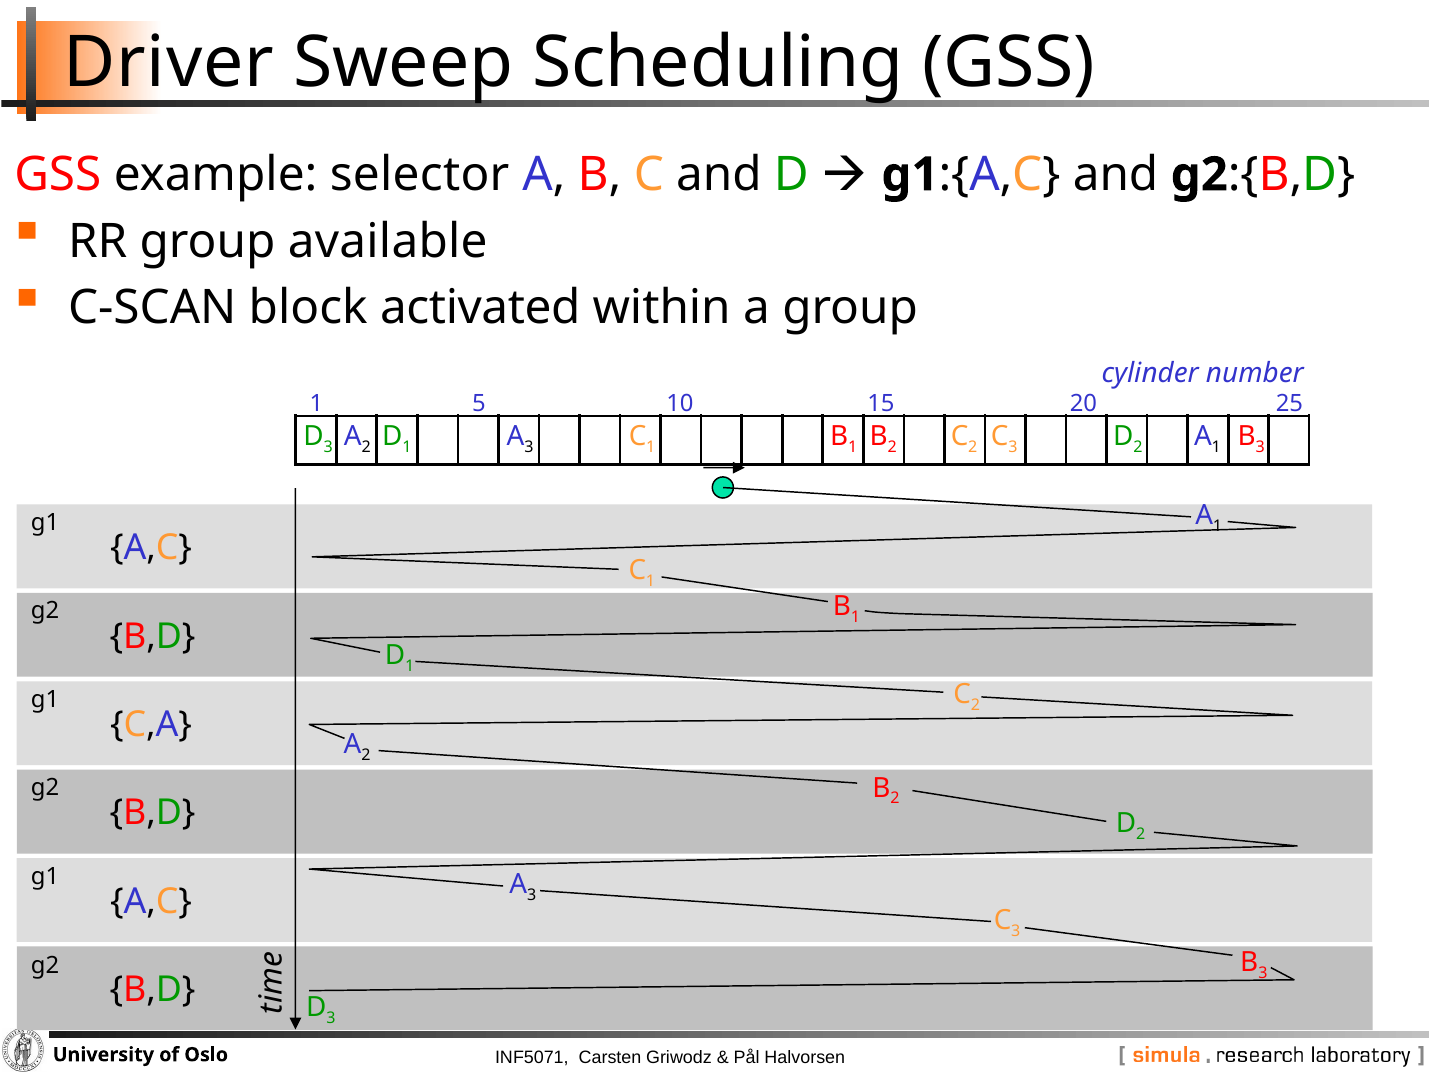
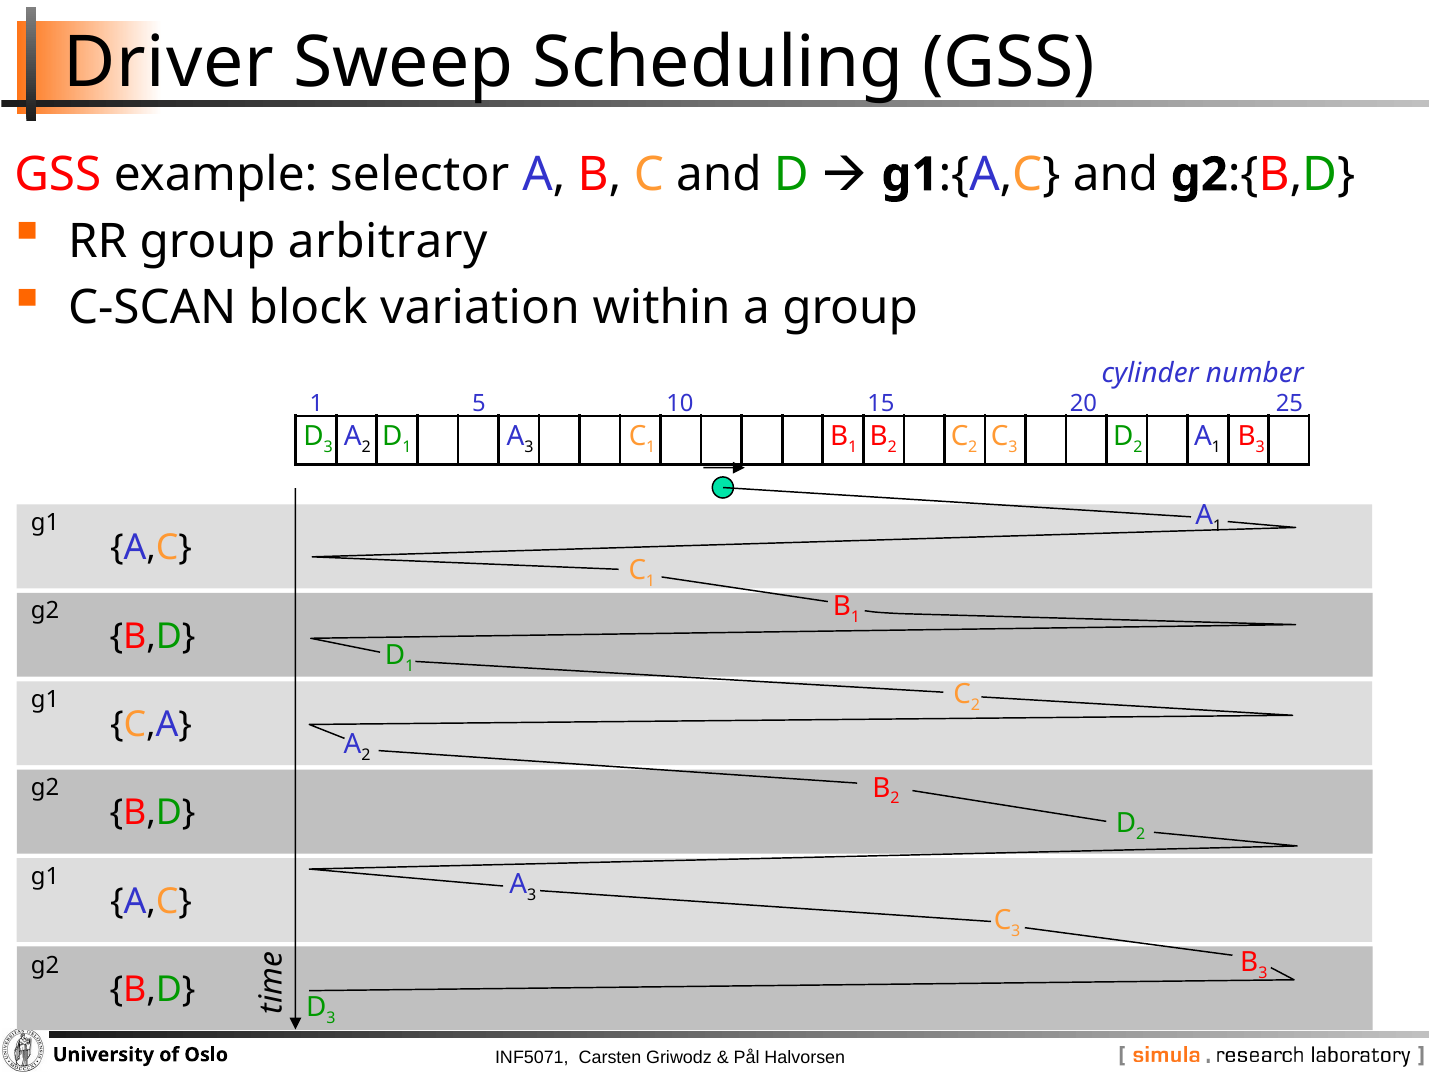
available: available -> arbitrary
activated: activated -> variation
